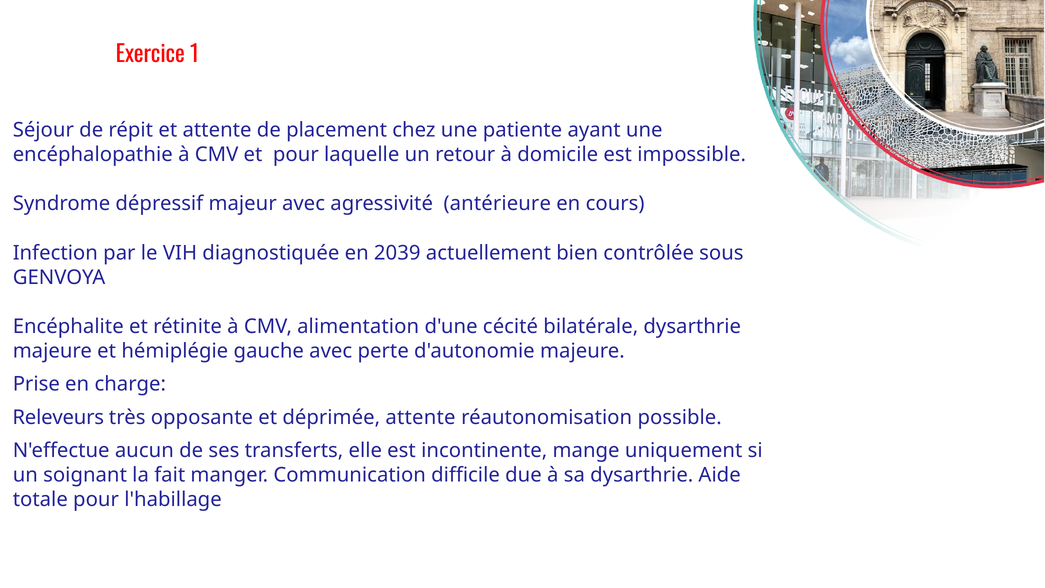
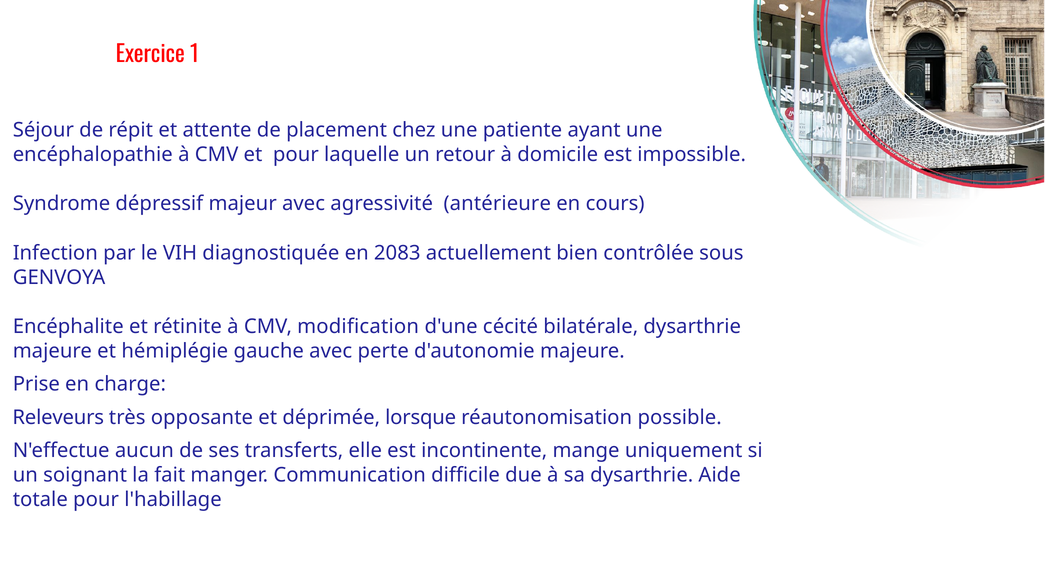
2039: 2039 -> 2083
alimentation: alimentation -> modification
déprimée attente: attente -> lorsque
